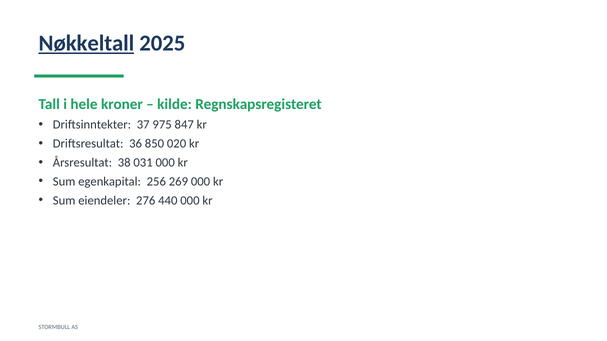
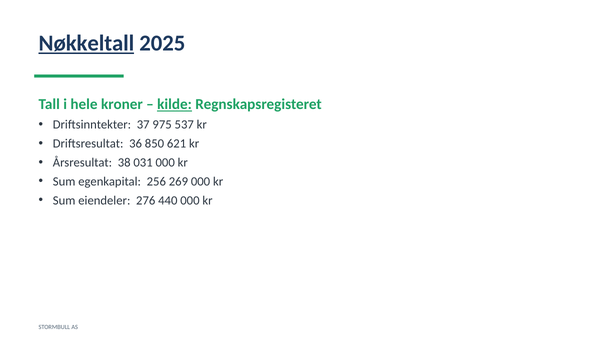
kilde underline: none -> present
847: 847 -> 537
020: 020 -> 621
